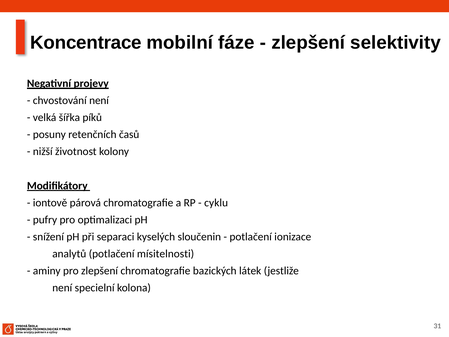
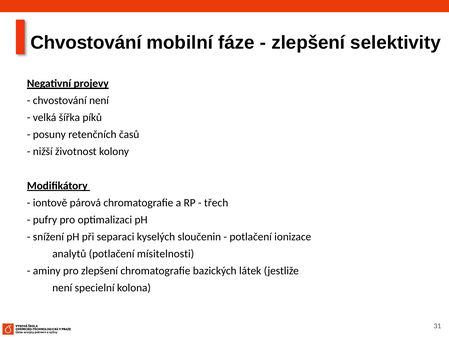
Koncentrace at (86, 43): Koncentrace -> Chvostování
cyklu: cyklu -> třech
